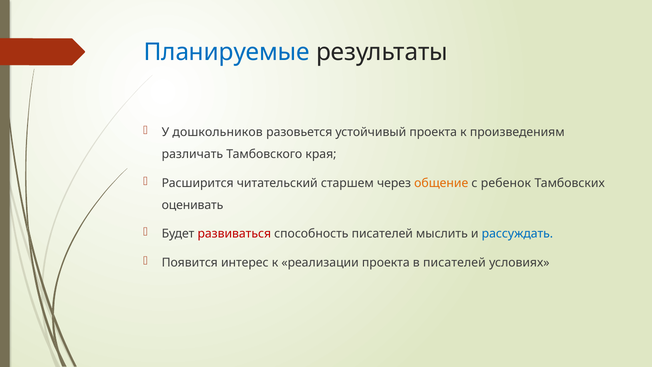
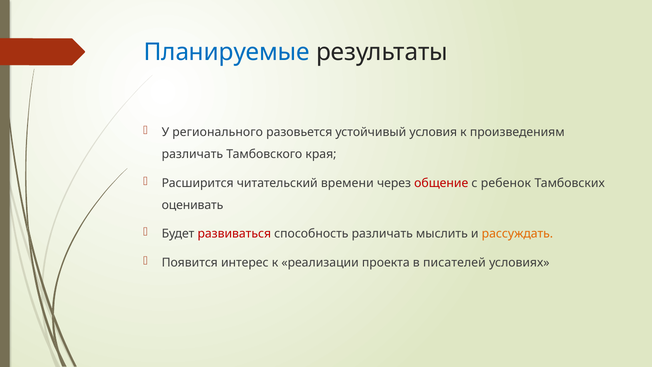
дошкольников: дошкольников -> регионального
устойчивый проекта: проекта -> условия
старшем: старшем -> времени
общение colour: orange -> red
способность писателей: писателей -> различать
рассуждать colour: blue -> orange
